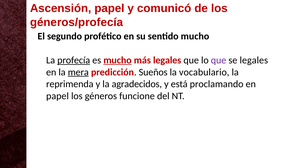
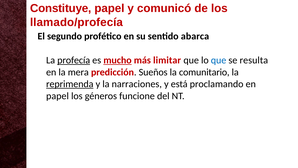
Ascensión: Ascensión -> Constituye
géneros/profecía: géneros/profecía -> llamado/profecía
sentido mucho: mucho -> abarca
más legales: legales -> limitar
que at (219, 60) colour: purple -> blue
se legales: legales -> resulta
mera underline: present -> none
vocabulario: vocabulario -> comunitario
reprimenda underline: none -> present
agradecidos: agradecidos -> narraciones
